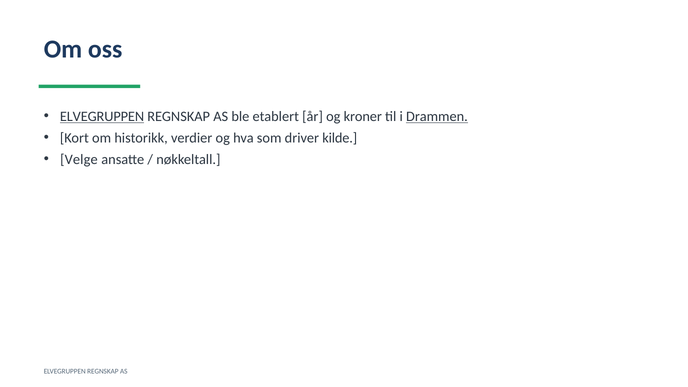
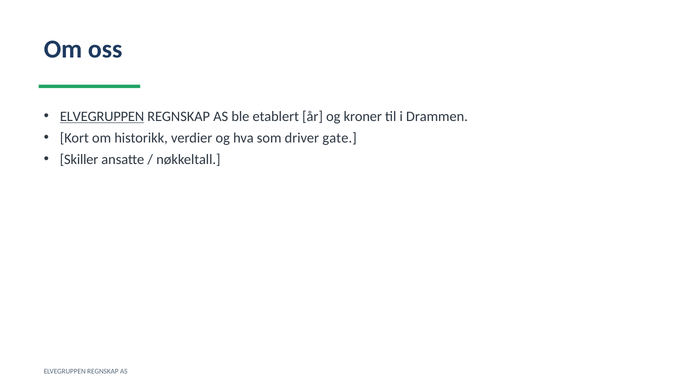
Drammen underline: present -> none
kilde: kilde -> gate
Velge: Velge -> Skiller
